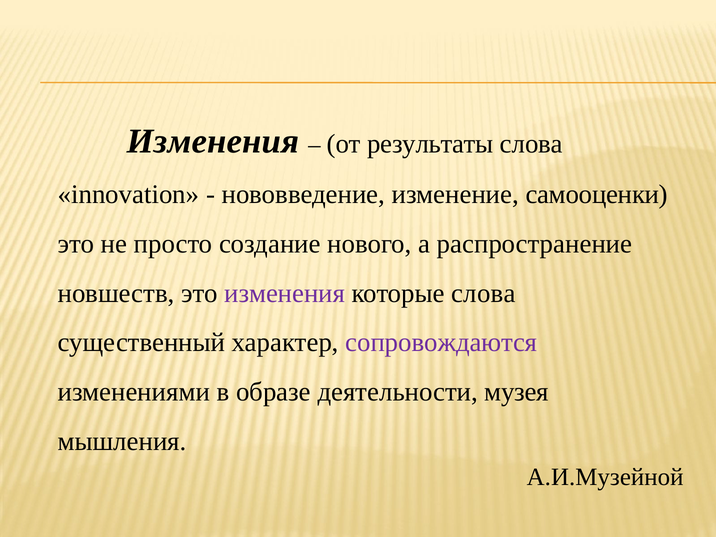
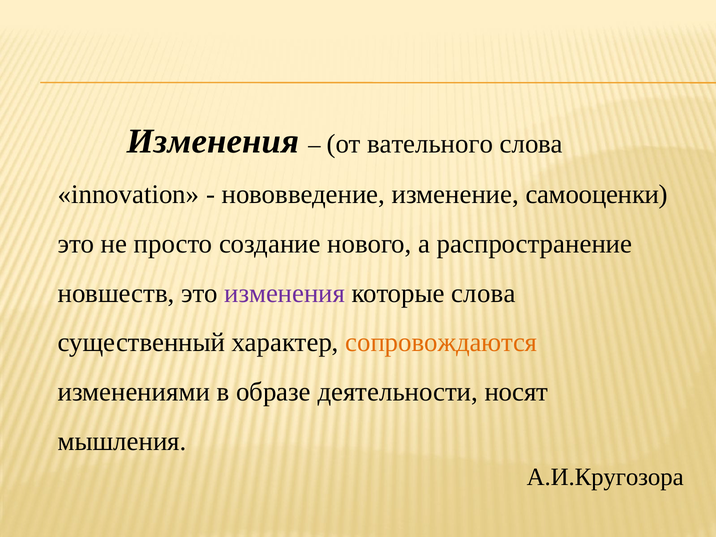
результаты: результаты -> вательного
сопровождаются colour: purple -> orange
музея: музея -> носят
А.И.Музейной: А.И.Музейной -> А.И.Кругозора
